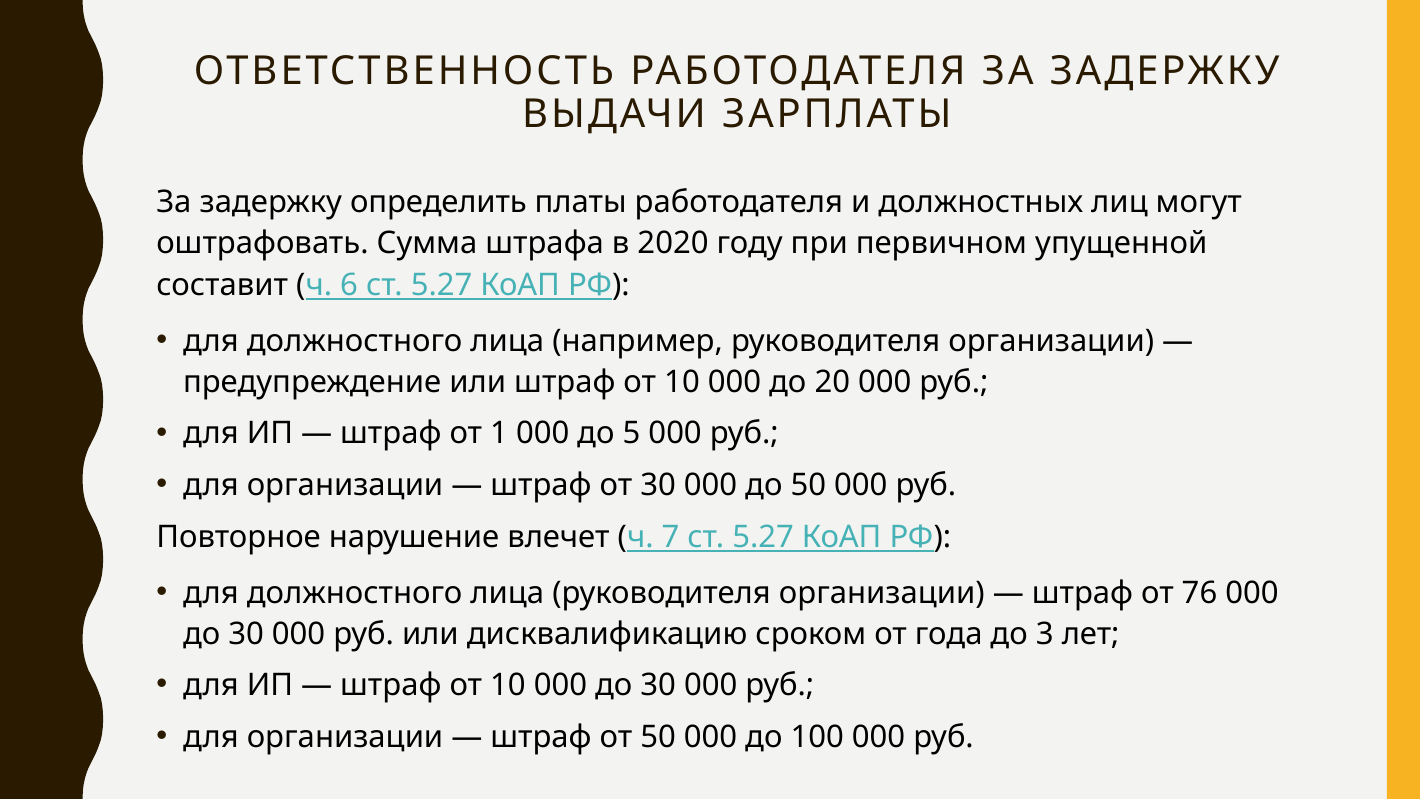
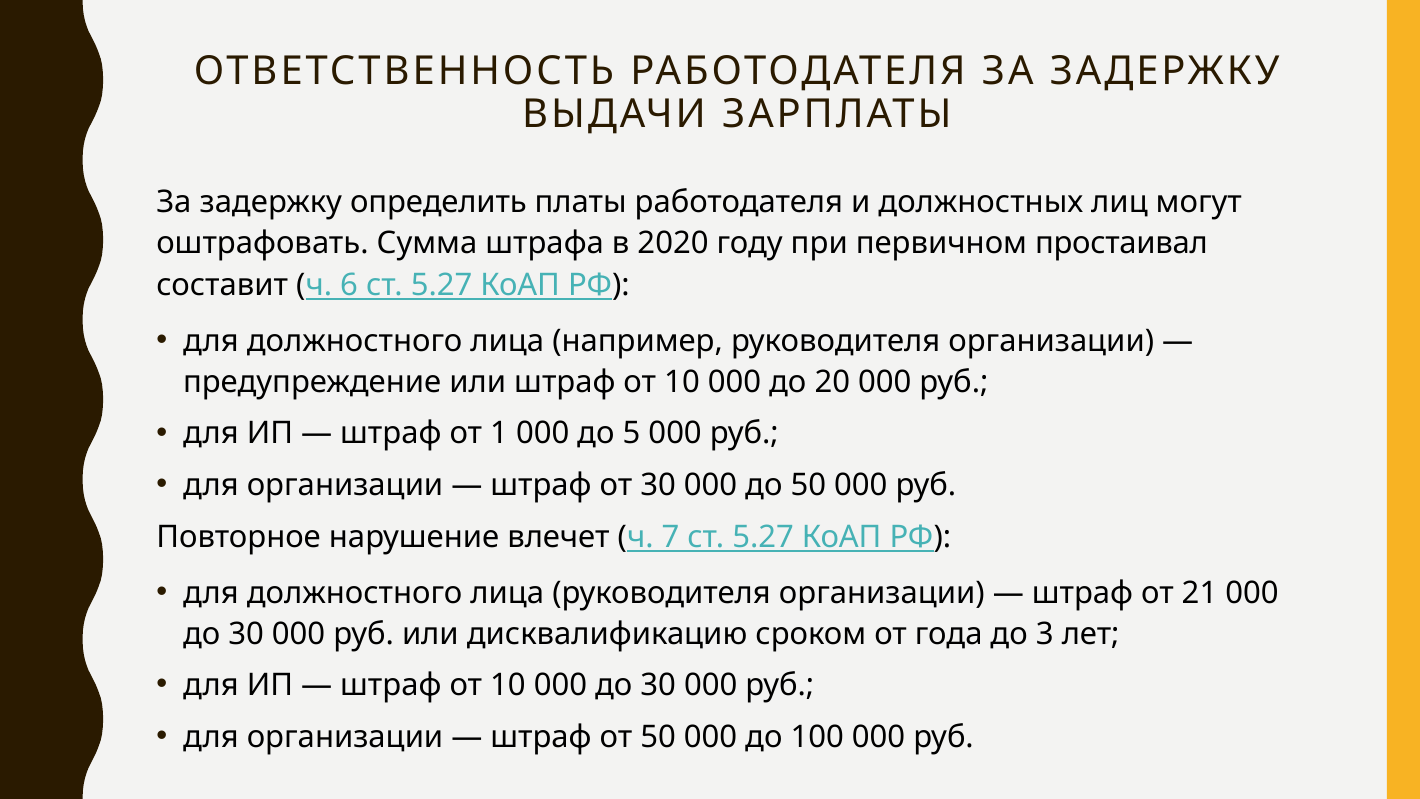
упущенной: упущенной -> простаивал
76: 76 -> 21
